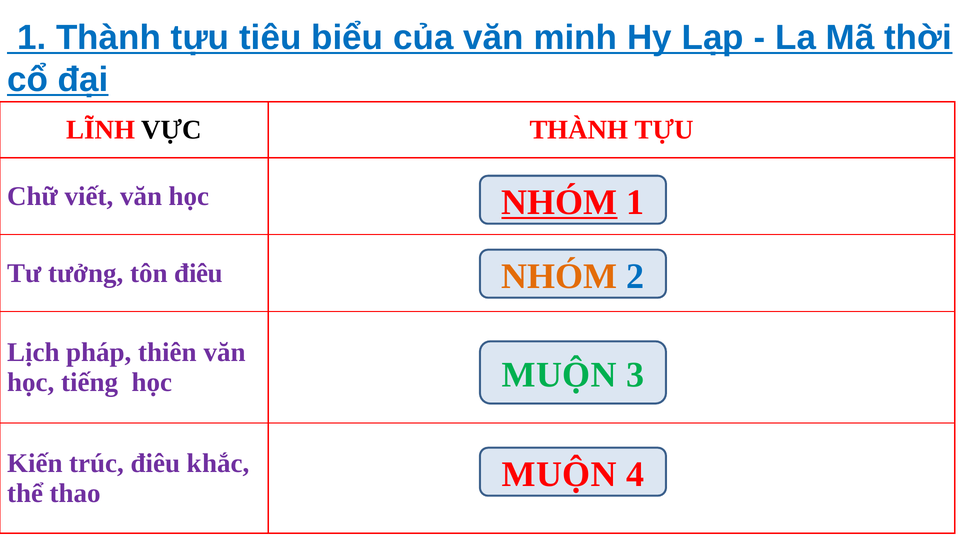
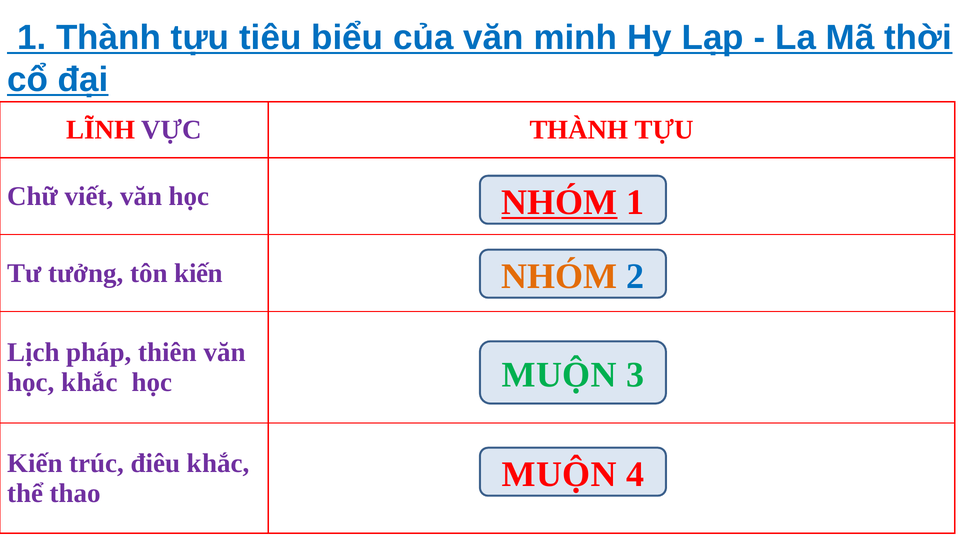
VỰC colour: black -> purple
tôn điêu: điêu -> kiến
học tiếng: tiếng -> khắc
